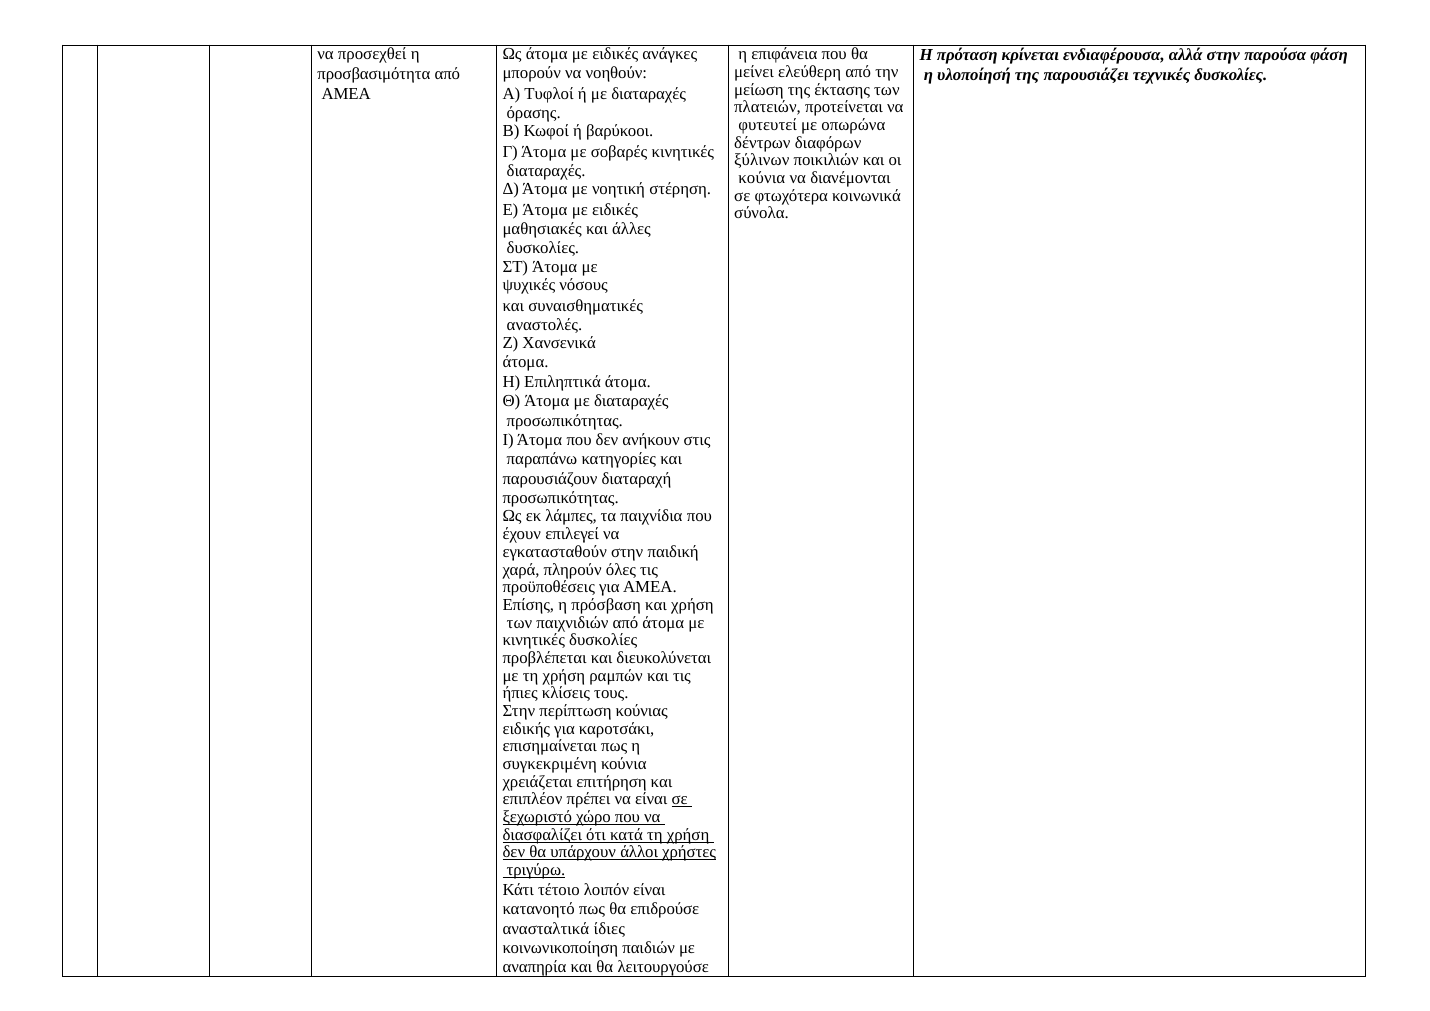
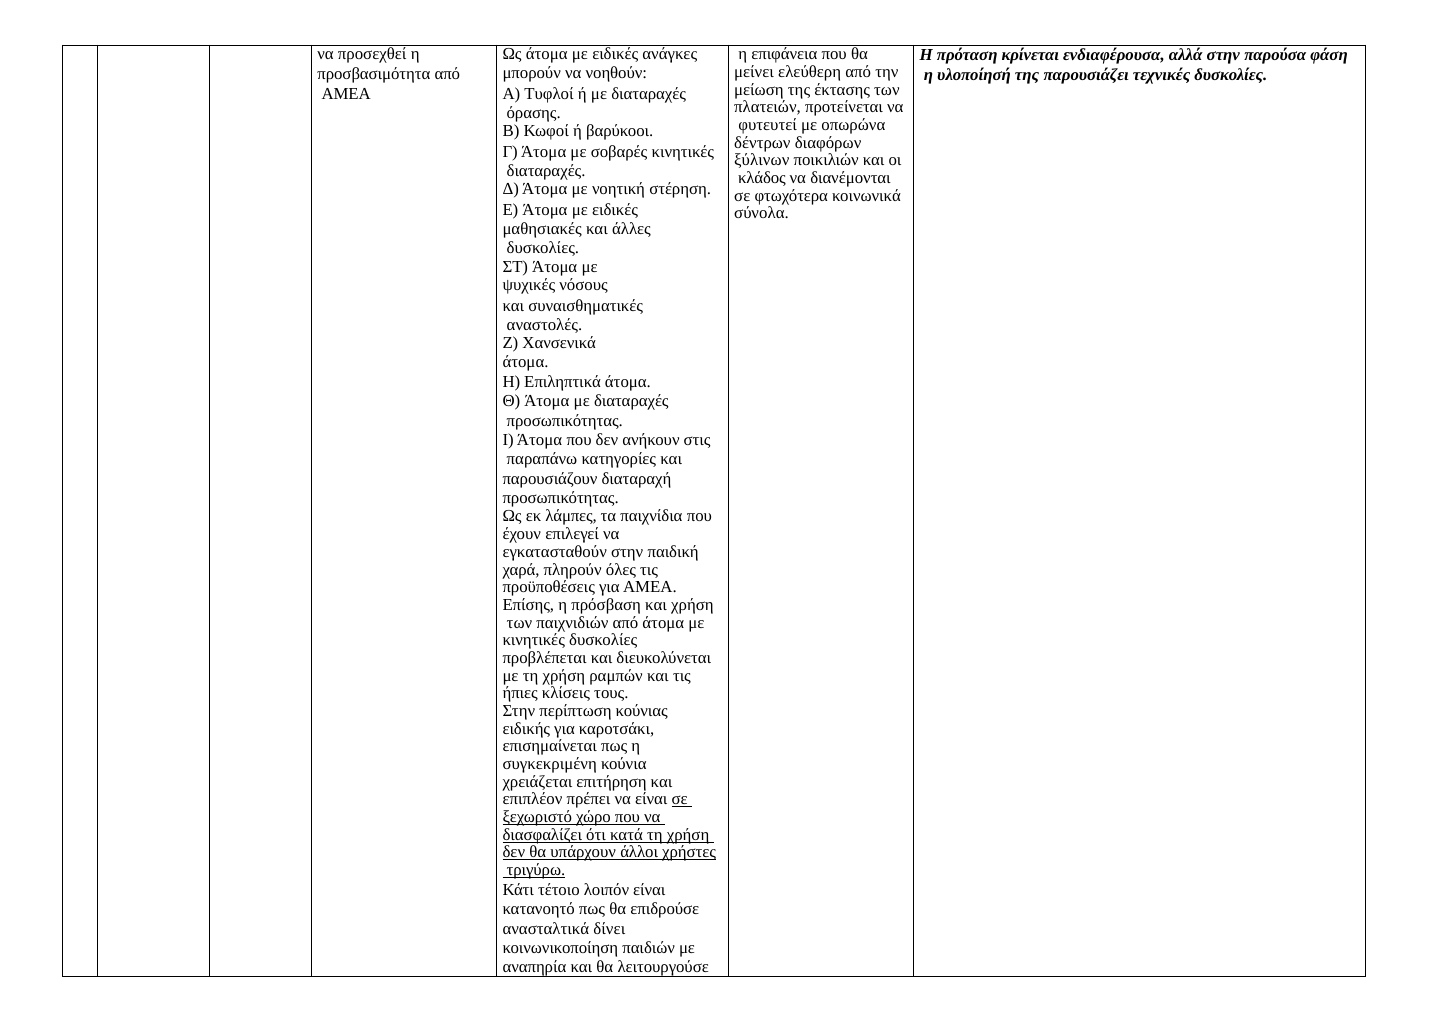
κούνια at (762, 178): κούνια -> κλάδος
ίδιες: ίδιες -> δίνει
